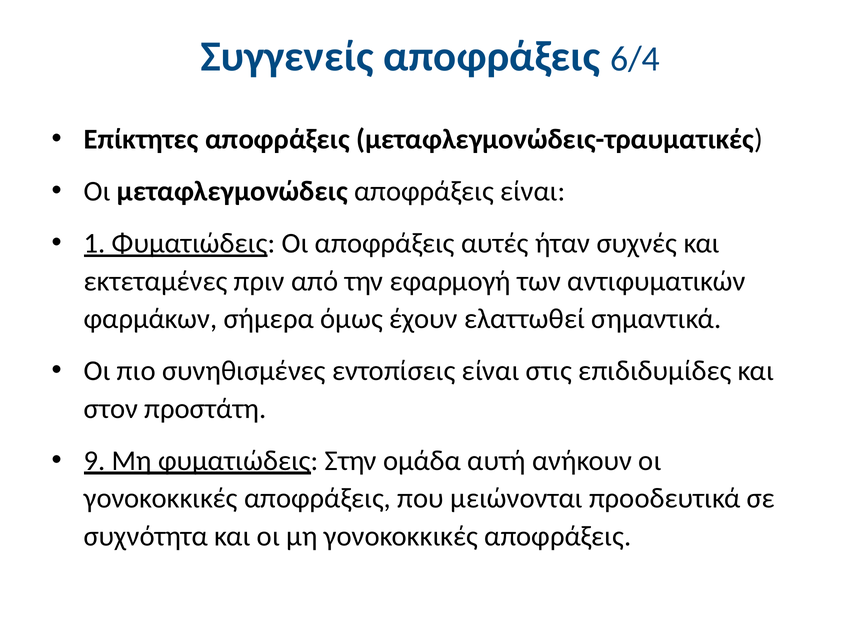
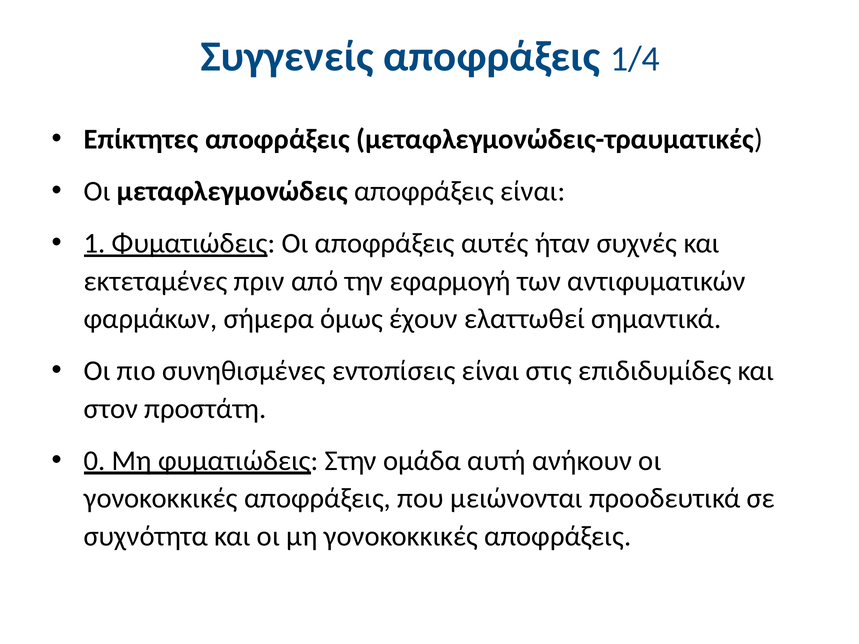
6/4: 6/4 -> 1/4
9: 9 -> 0
